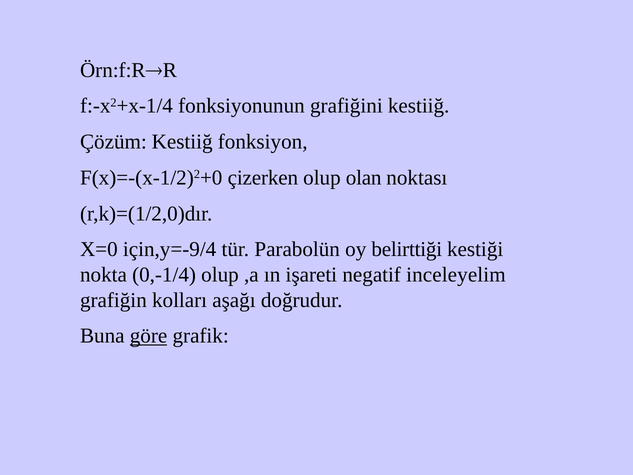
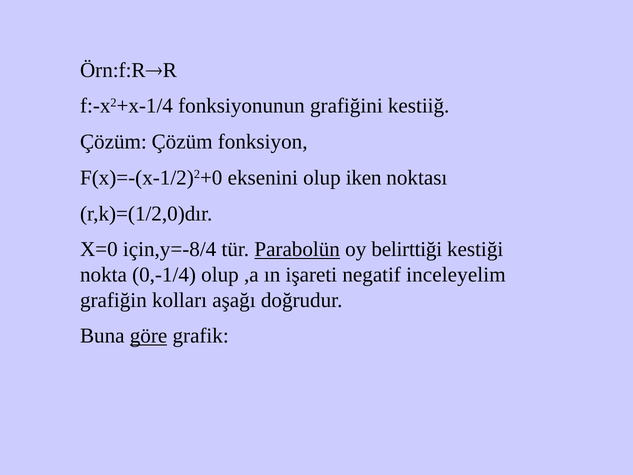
Çözüm Kestiiğ: Kestiiğ -> Çözüm
çizerken: çizerken -> eksenini
olan: olan -> iken
için,y=-9/4: için,y=-9/4 -> için,y=-8/4
Parabolün underline: none -> present
